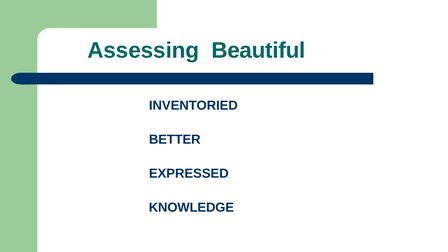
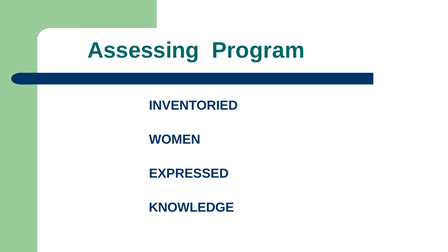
Beautiful: Beautiful -> Program
BETTER: BETTER -> WOMEN
